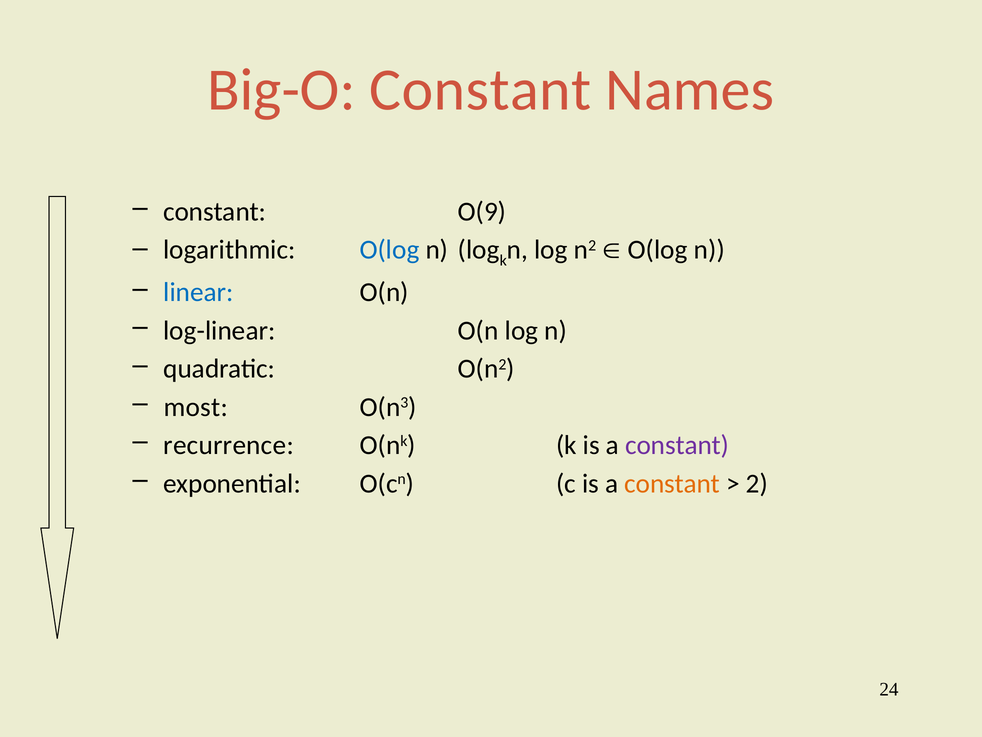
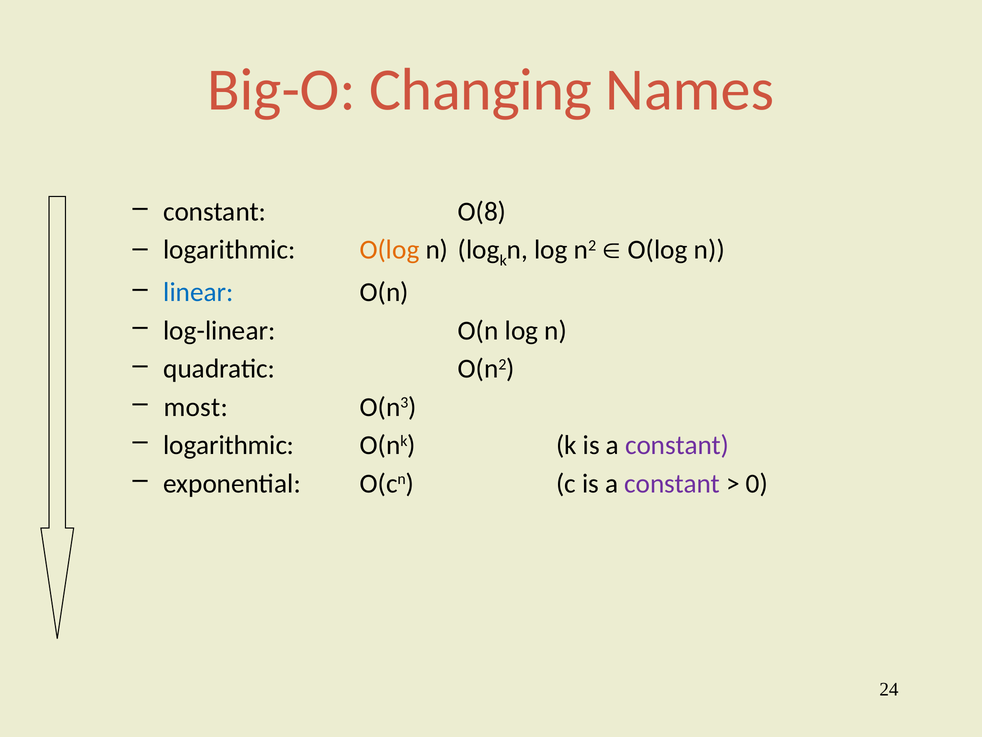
Big-O Constant: Constant -> Changing
O(9: O(9 -> O(8
O(log at (390, 250) colour: blue -> orange
recurrence at (229, 445): recurrence -> logarithmic
constant at (672, 483) colour: orange -> purple
2: 2 -> 0
